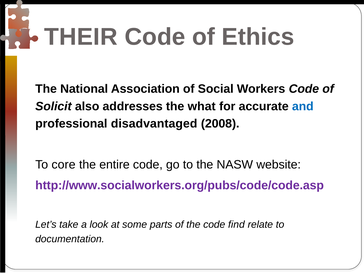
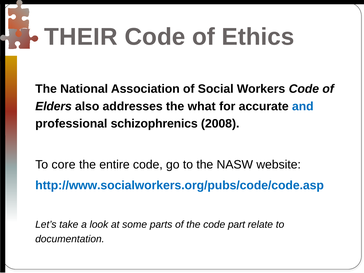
Solicit: Solicit -> Elders
disadvantaged: disadvantaged -> schizophrenics
http://www.socialworkers.org/pubs/code/code.asp colour: purple -> blue
find: find -> part
